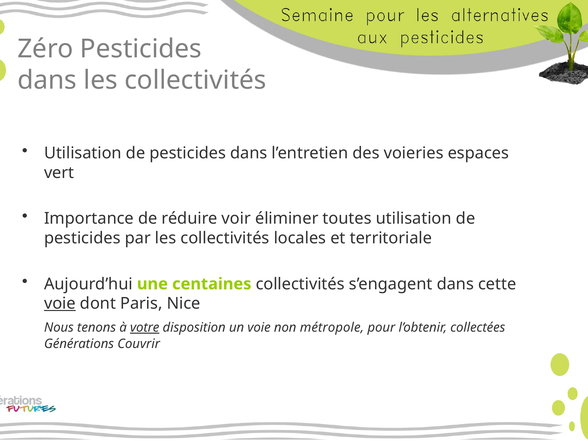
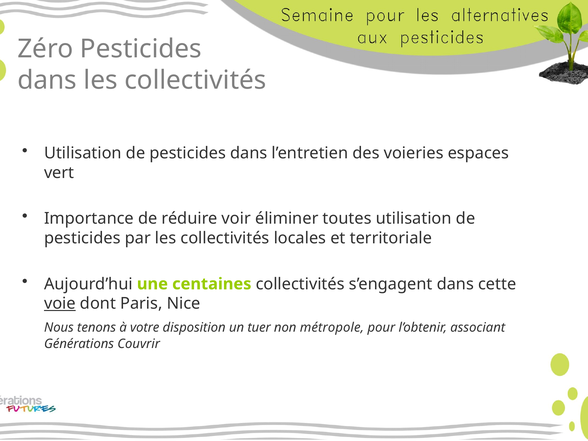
votre underline: present -> none
un voie: voie -> tuer
collectées: collectées -> associant
